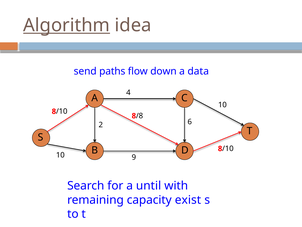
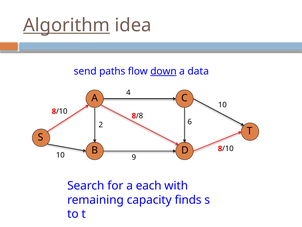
down underline: none -> present
until: until -> each
exist: exist -> finds
